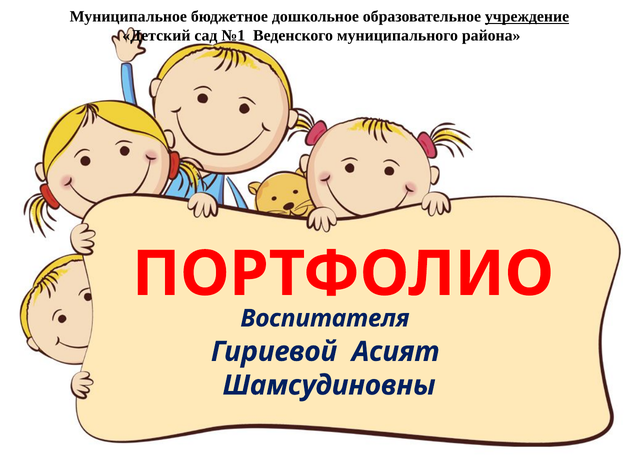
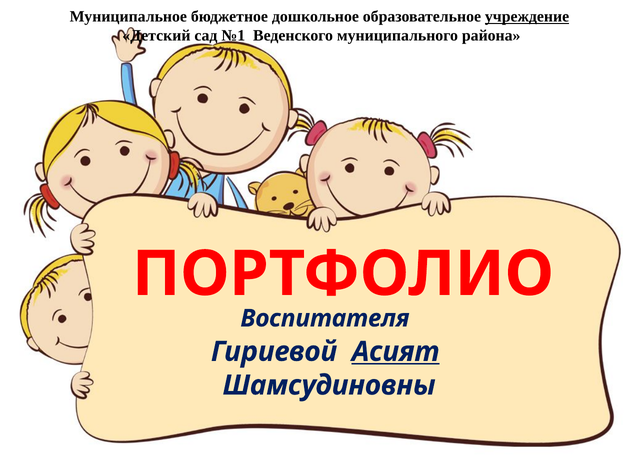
Асият underline: none -> present
